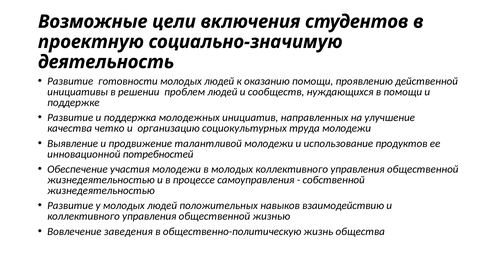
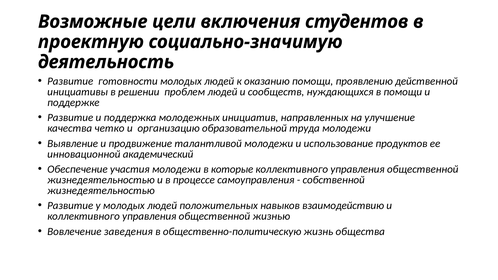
социокультурных: социокультурных -> образовательной
потребностей: потребностей -> академический
в молодых: молодых -> которые
